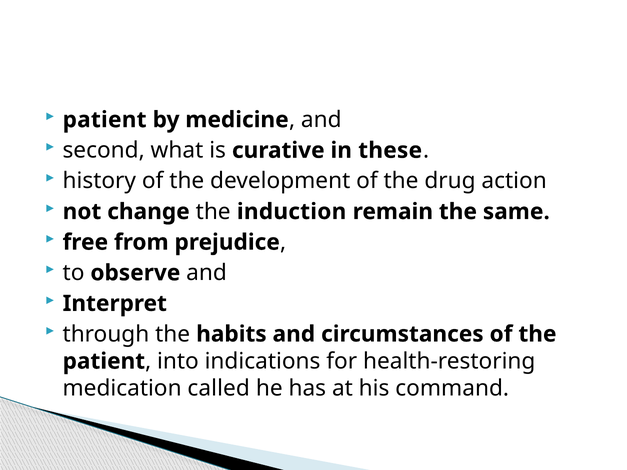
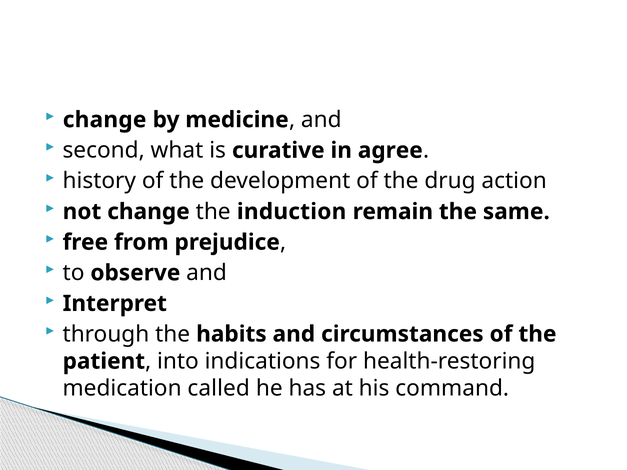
patient at (105, 120): patient -> change
these: these -> agree
